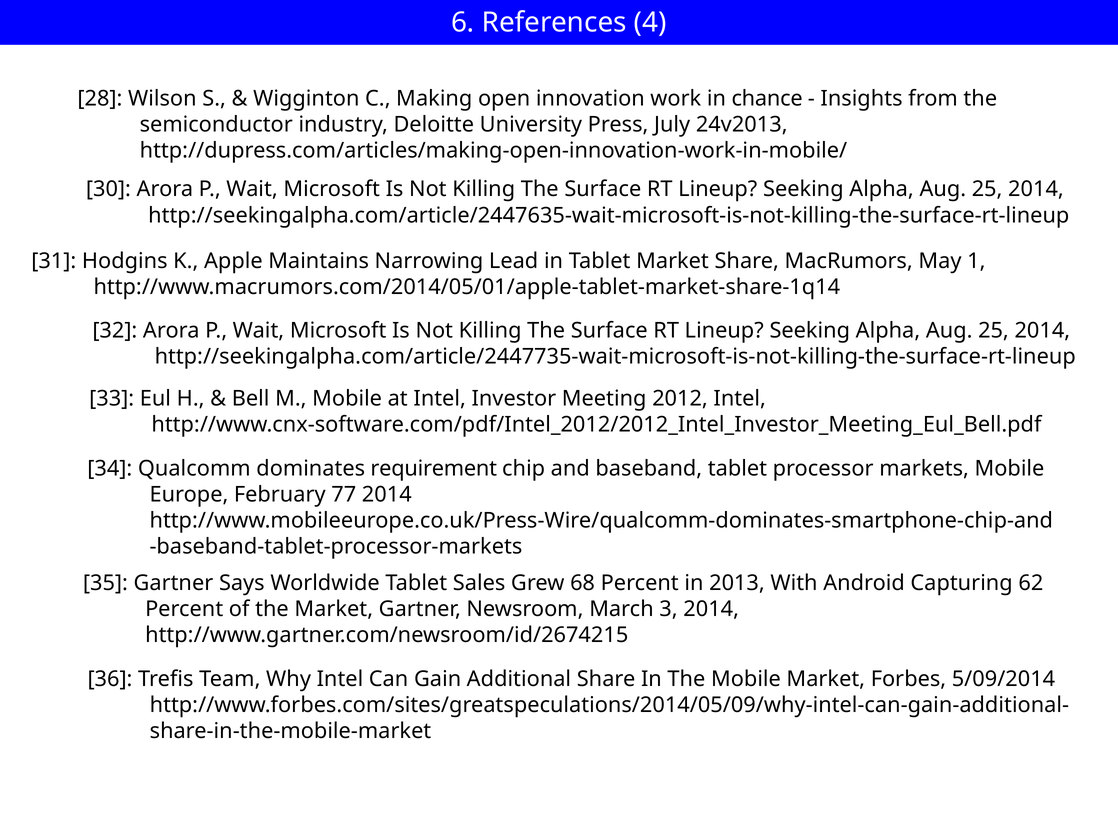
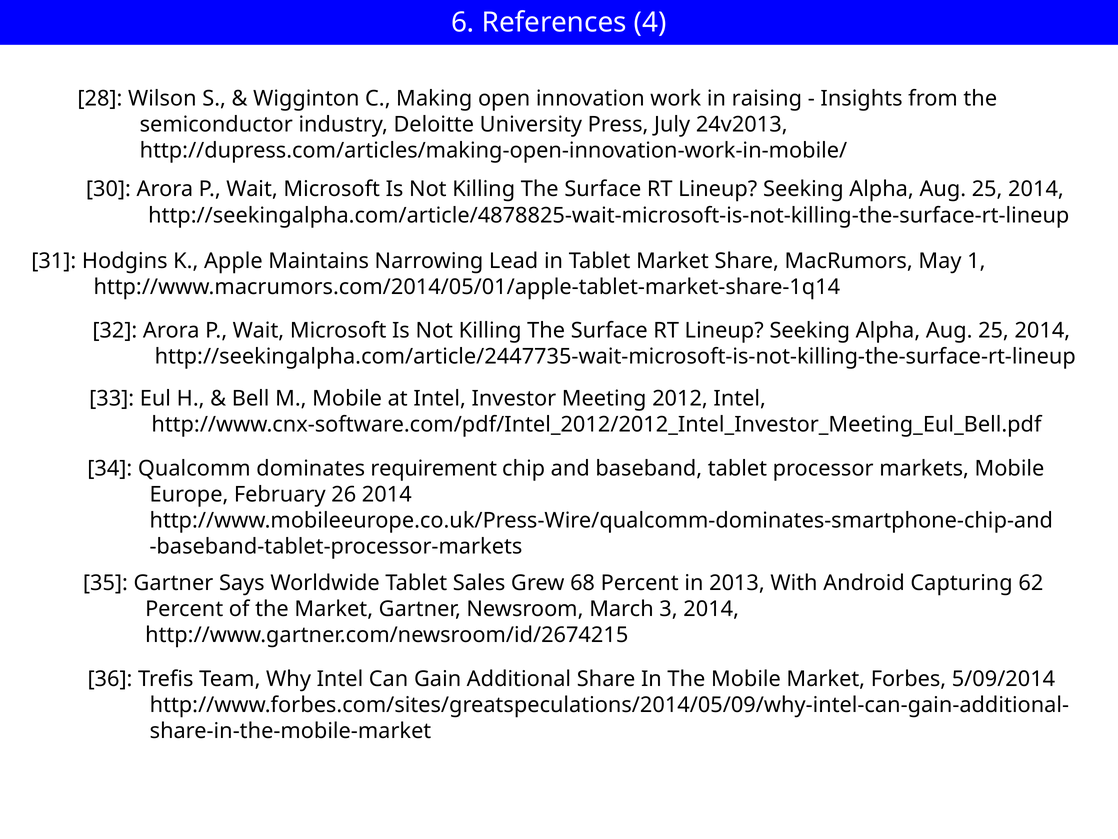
chance: chance -> raising
http://seekingalpha.com/article/2447635-wait-microsoft-is-not-killing-the-surface-rt-lineup: http://seekingalpha.com/article/2447635-wait-microsoft-is-not-killing-the-surface-rt-lineup -> http://seekingalpha.com/article/4878825-wait-microsoft-is-not-killing-the-surface-rt-lineup
77: 77 -> 26
